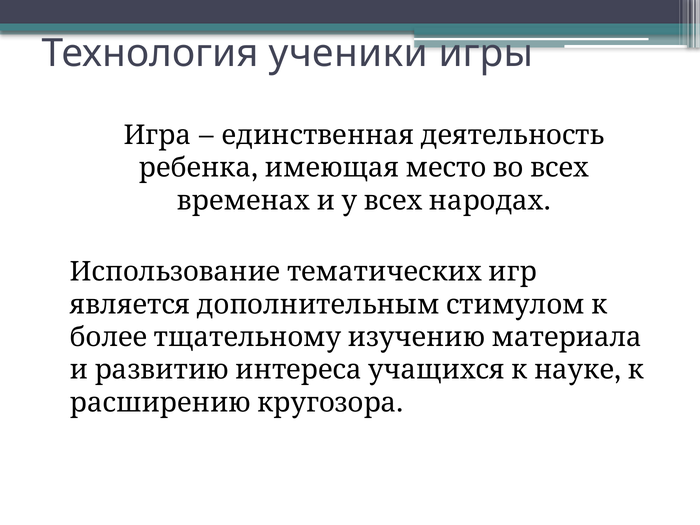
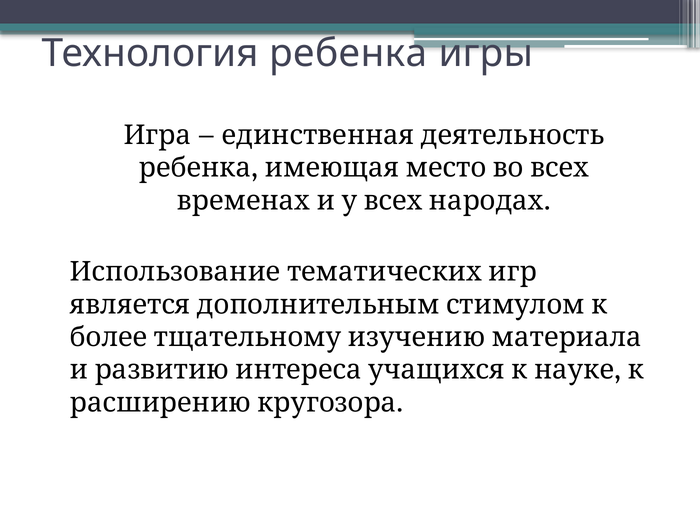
Технология ученики: ученики -> ребенка
